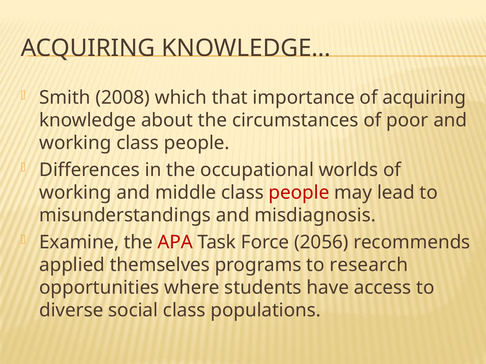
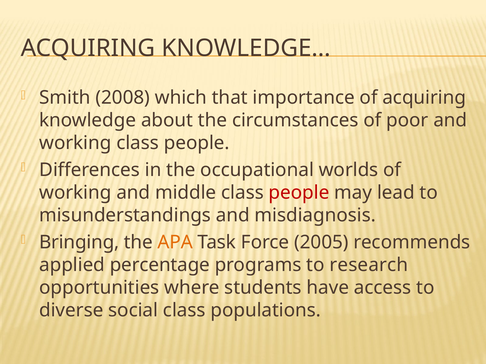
Examine: Examine -> Bringing
APA colour: red -> orange
2056: 2056 -> 2005
themselves: themselves -> percentage
